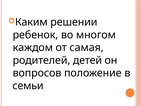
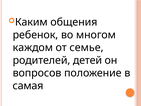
решении: решении -> общения
самая: самая -> семье
семьи: семьи -> самая
